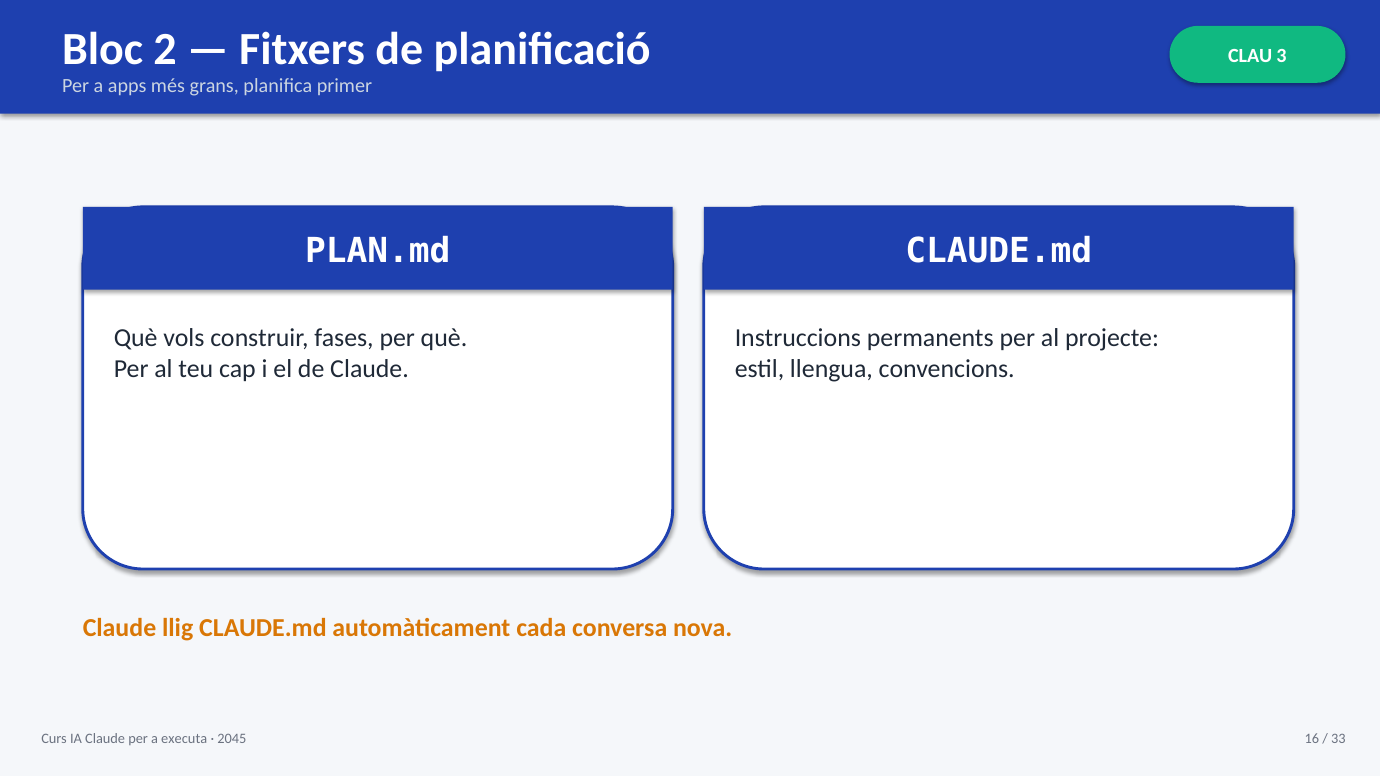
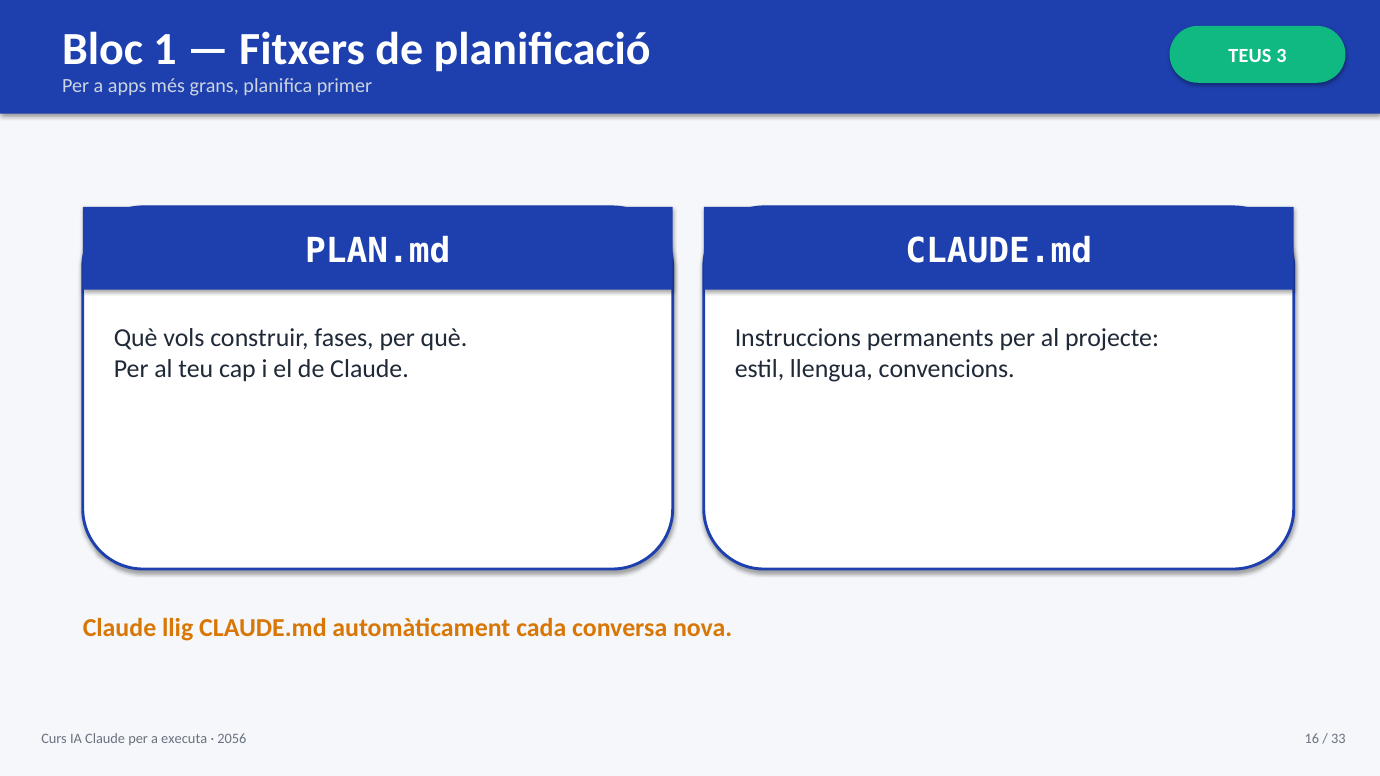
2: 2 -> 1
CLAU: CLAU -> TEUS
2045: 2045 -> 2056
